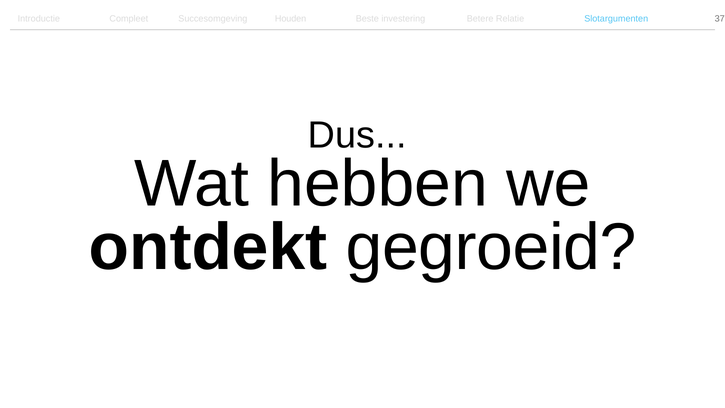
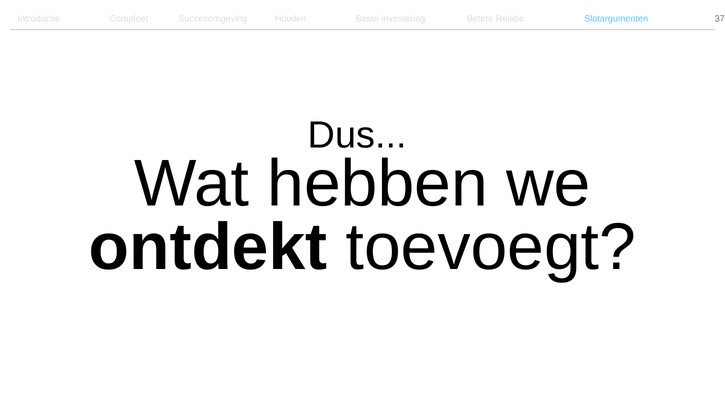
gegroeid: gegroeid -> toevoegt
